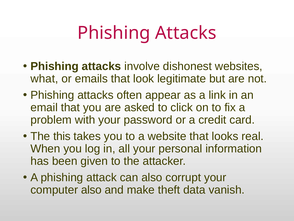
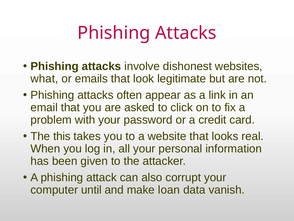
computer also: also -> until
theft: theft -> loan
